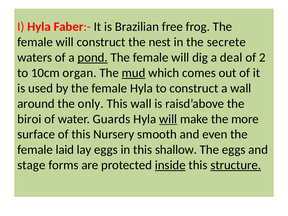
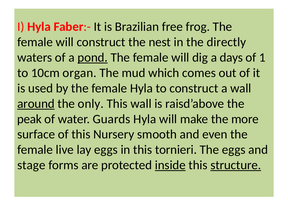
secrete: secrete -> directly
deal: deal -> days
2: 2 -> 1
mud underline: present -> none
around underline: none -> present
biroi: biroi -> peak
will at (168, 119) underline: present -> none
laid: laid -> live
shallow: shallow -> tornieri
